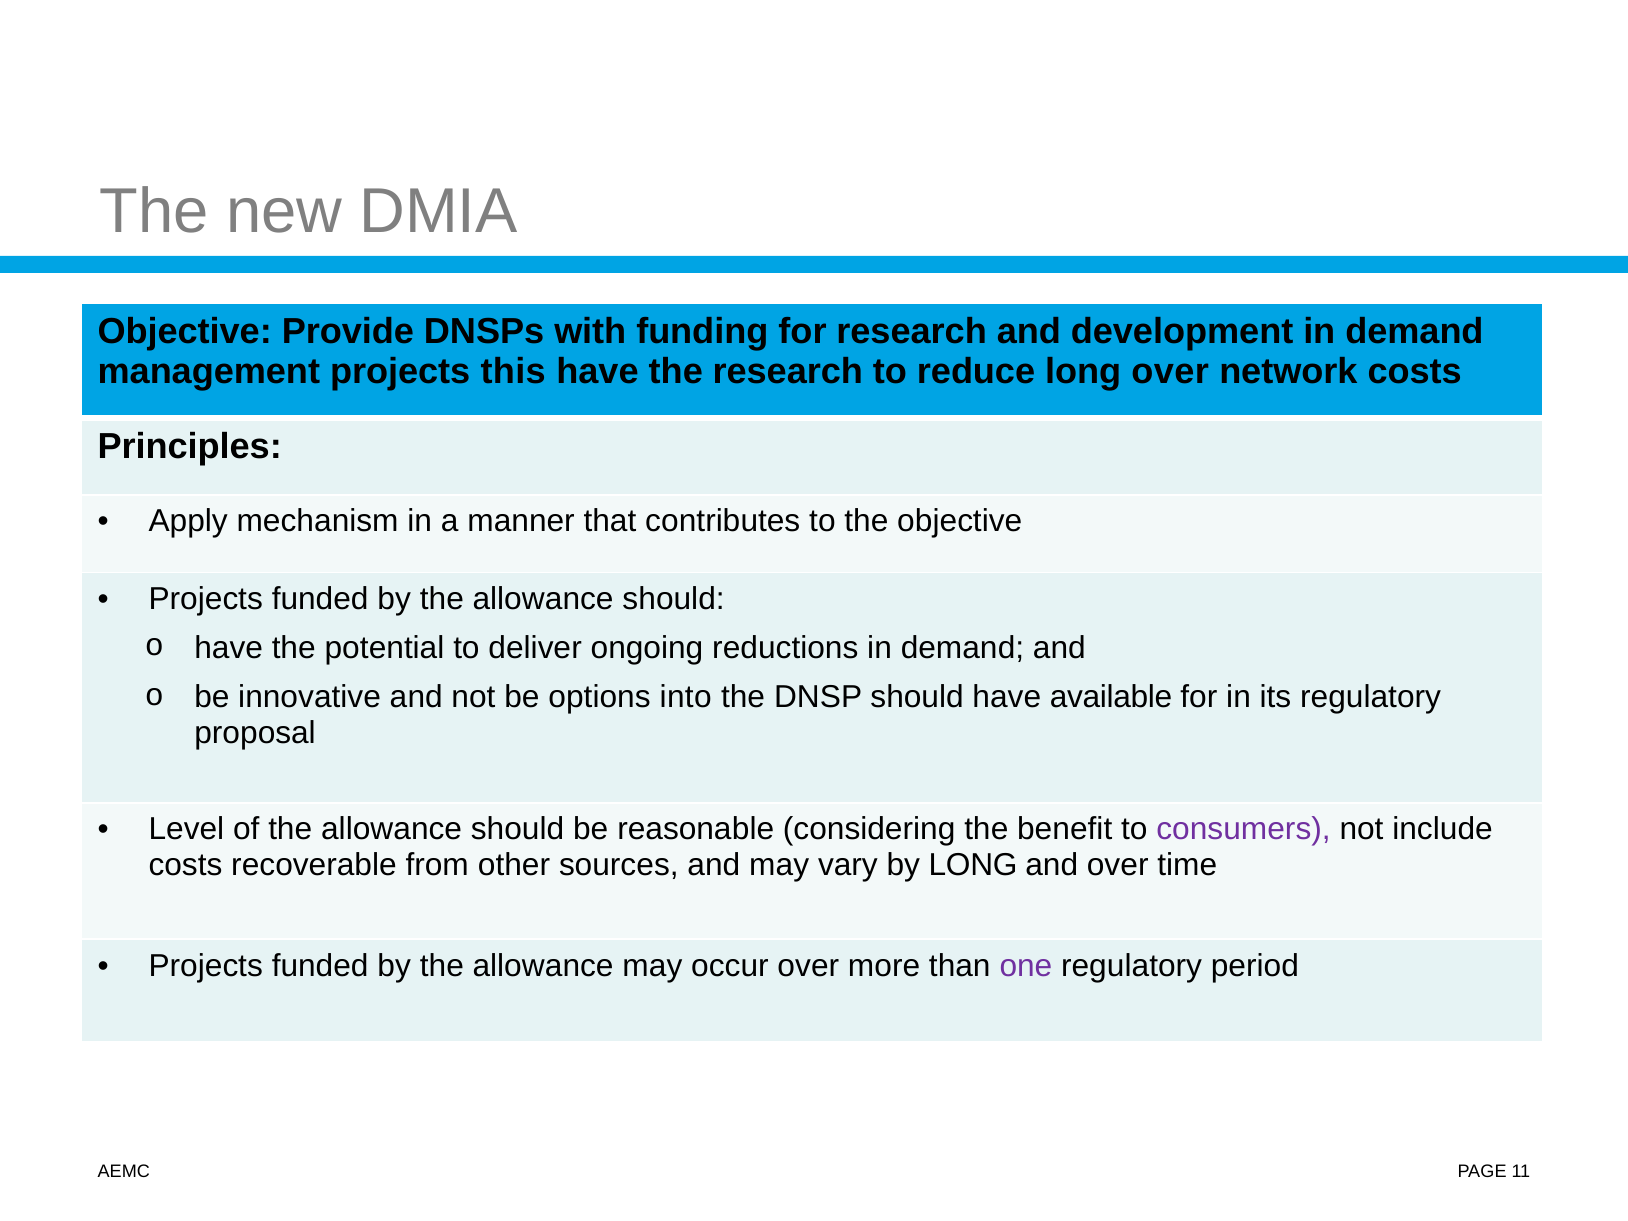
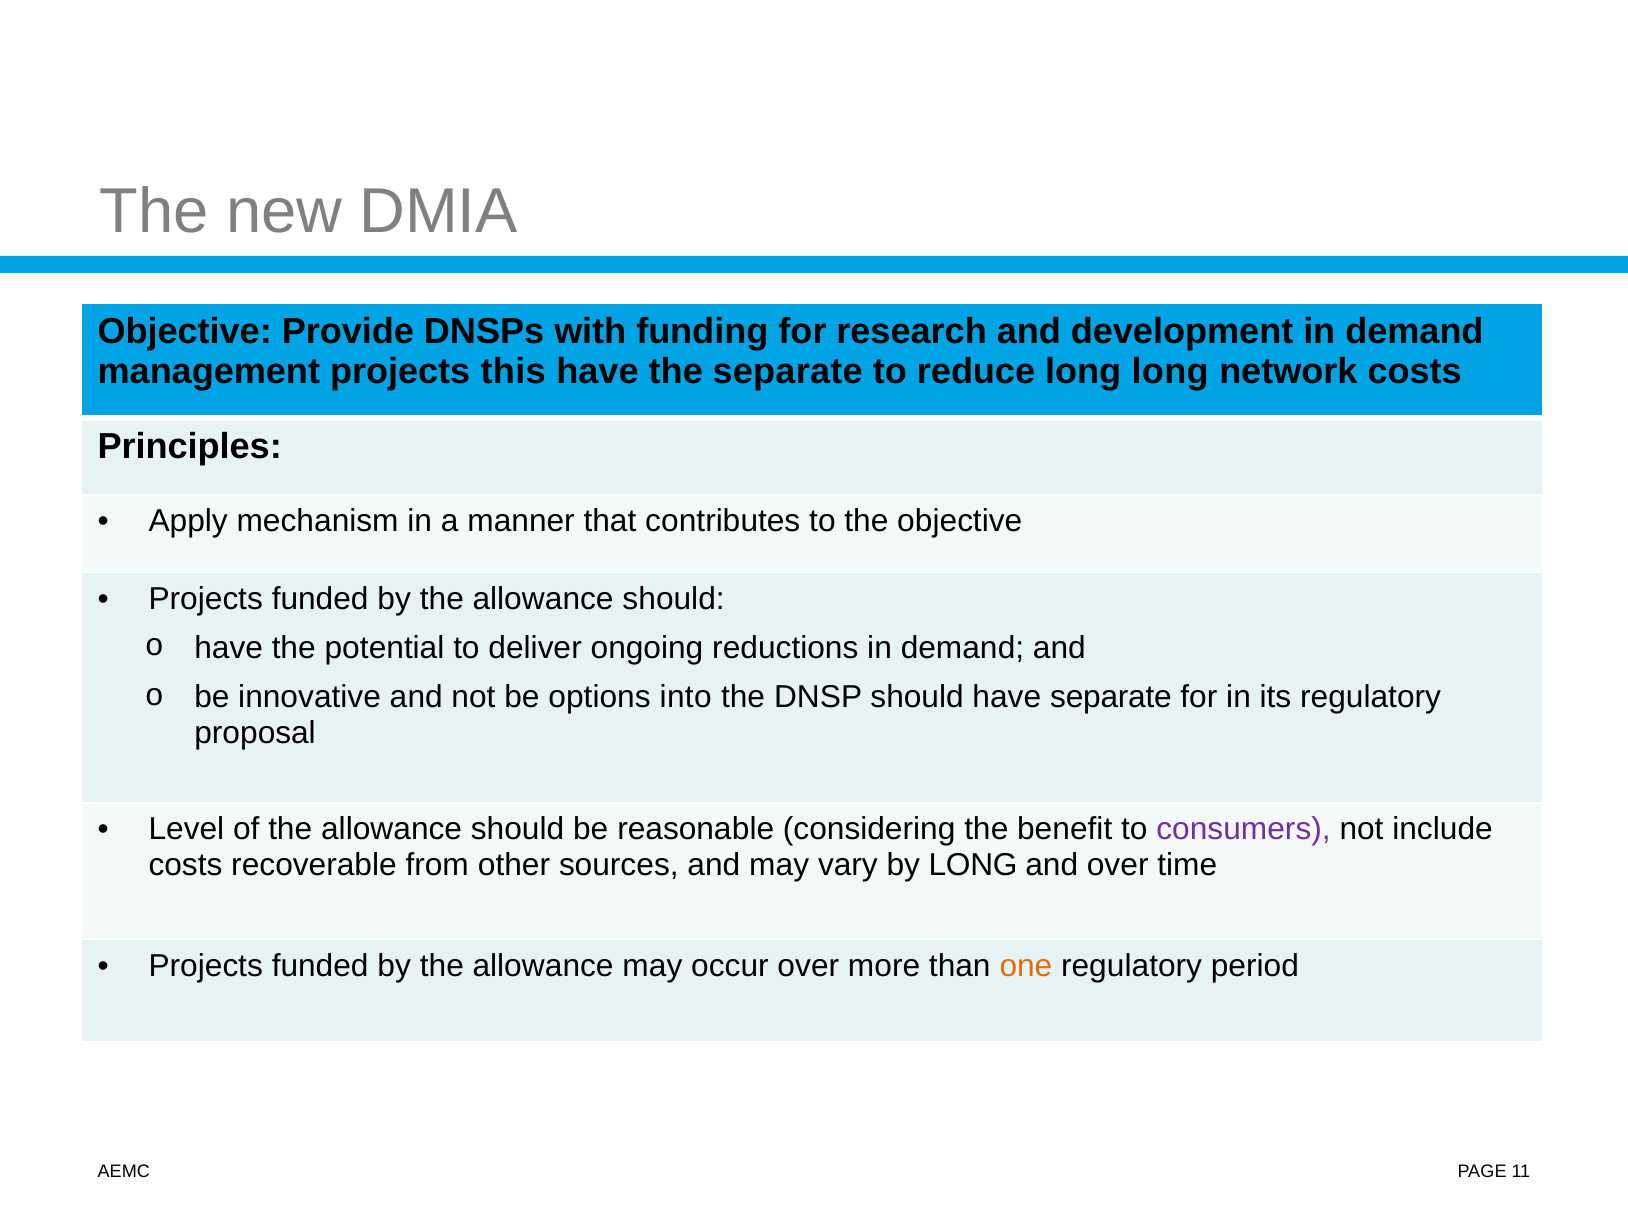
the research: research -> separate
long over: over -> long
have available: available -> separate
one colour: purple -> orange
